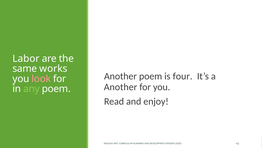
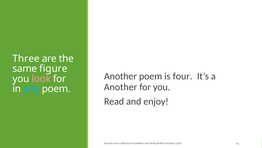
Labor: Labor -> Three
works: works -> figure
any colour: light green -> light blue
